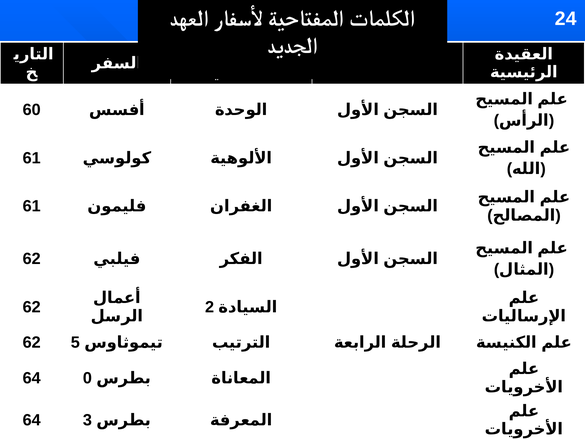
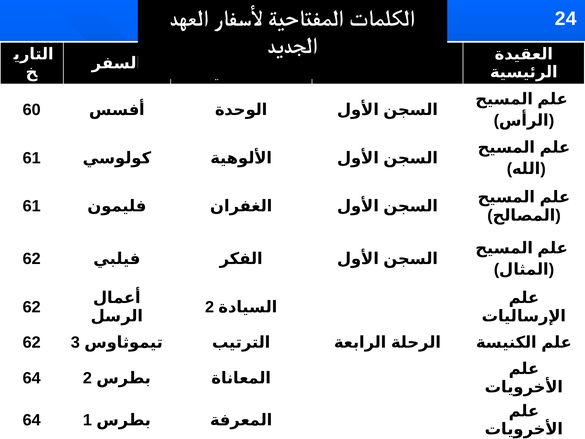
5: 5 -> 3
64 0: 0 -> 2
3: 3 -> 1
